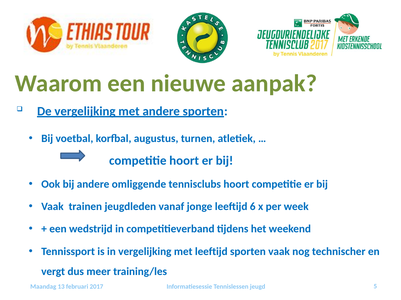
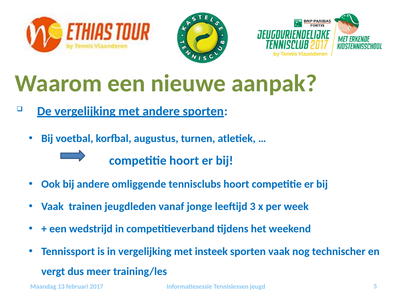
6: 6 -> 3
met leeftijd: leeftijd -> insteek
